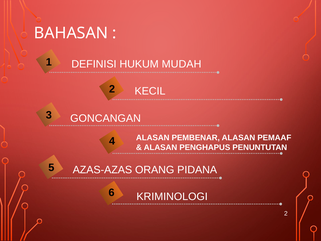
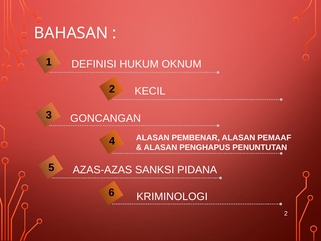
MUDAH: MUDAH -> OKNUM
ORANG: ORANG -> SANKSI
